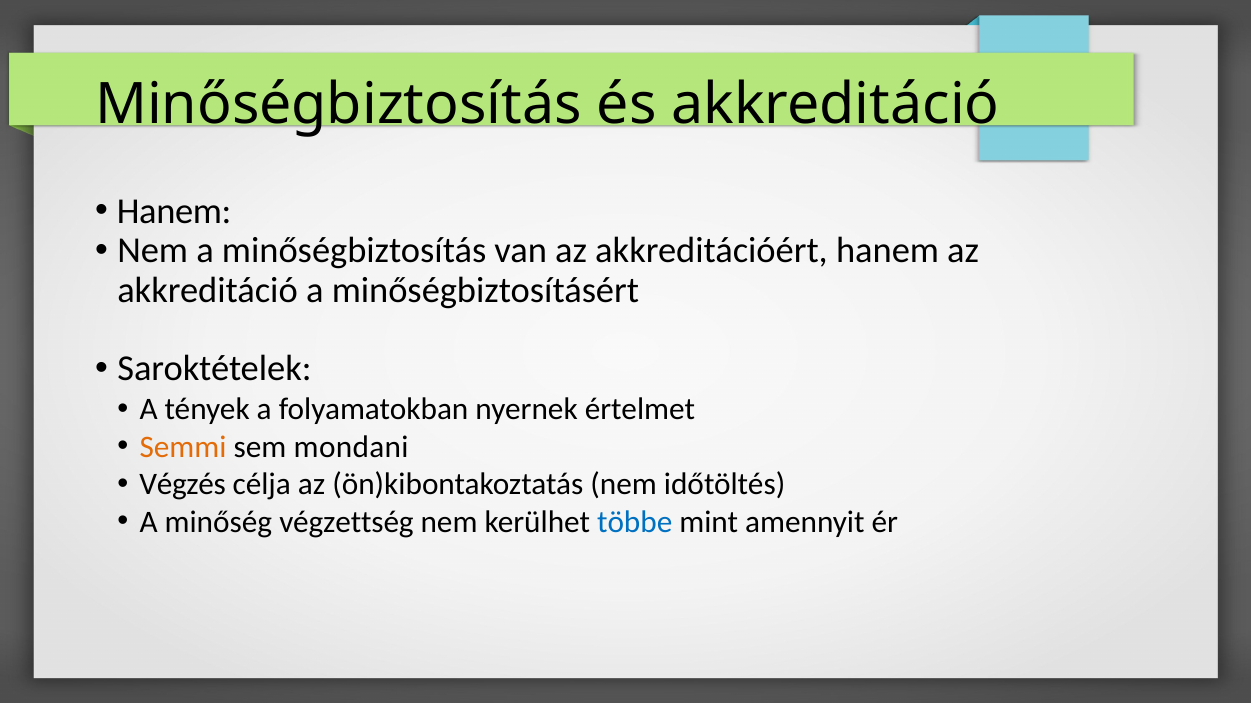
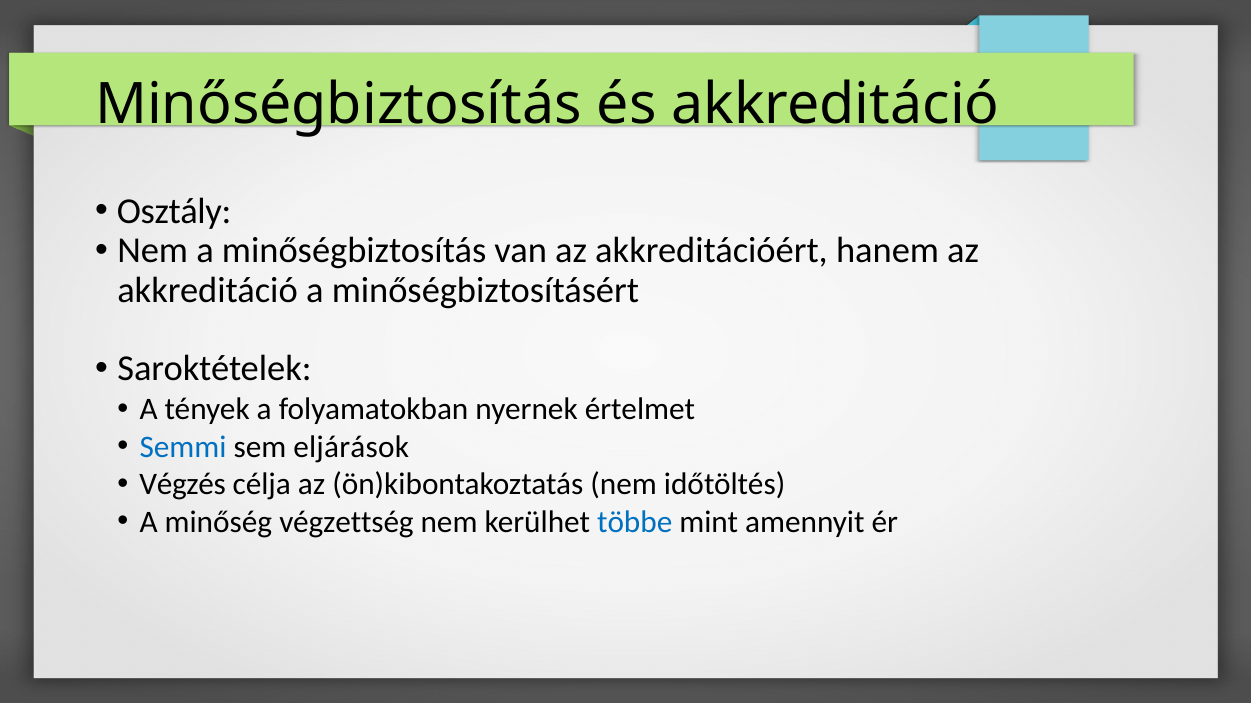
Hanem at (174, 211): Hanem -> Osztály
Semmi colour: orange -> blue
mondani: mondani -> eljárások
